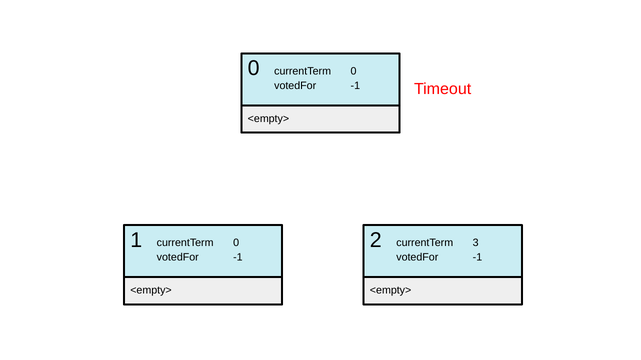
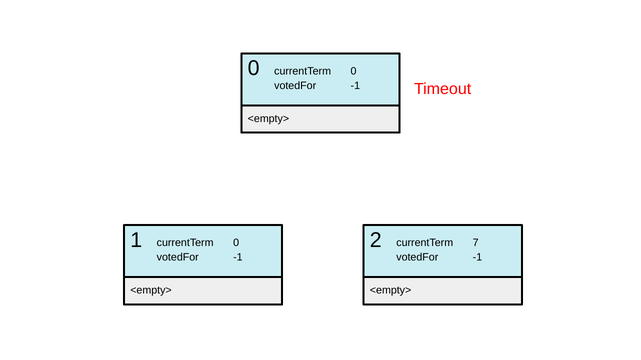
3: 3 -> 7
